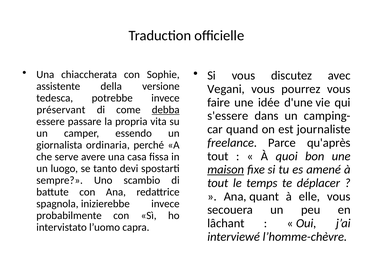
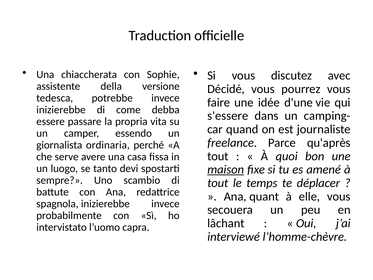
Vegani: Vegani -> Décidé
préservant at (61, 110): préservant -> inizierebbe
debba underline: present -> none
